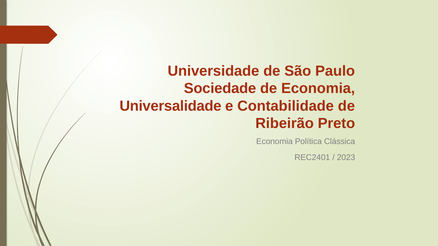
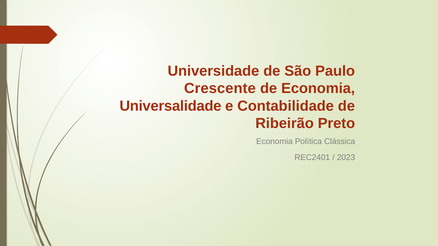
Sociedade: Sociedade -> Crescente
